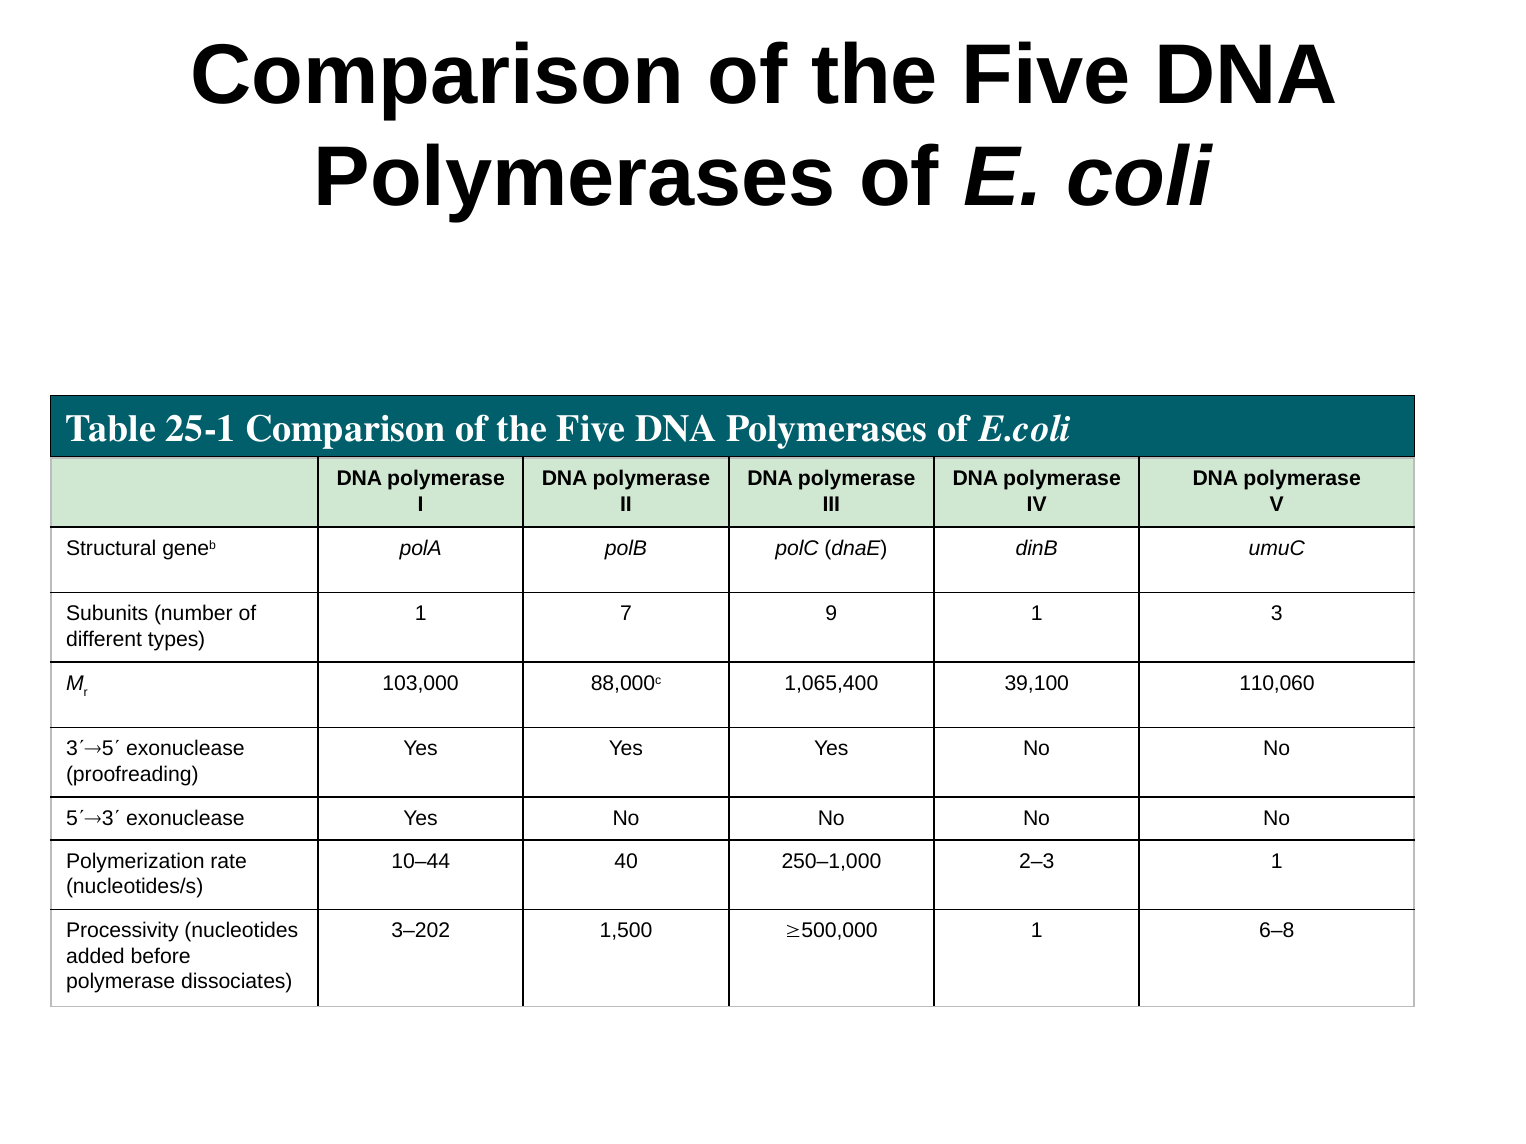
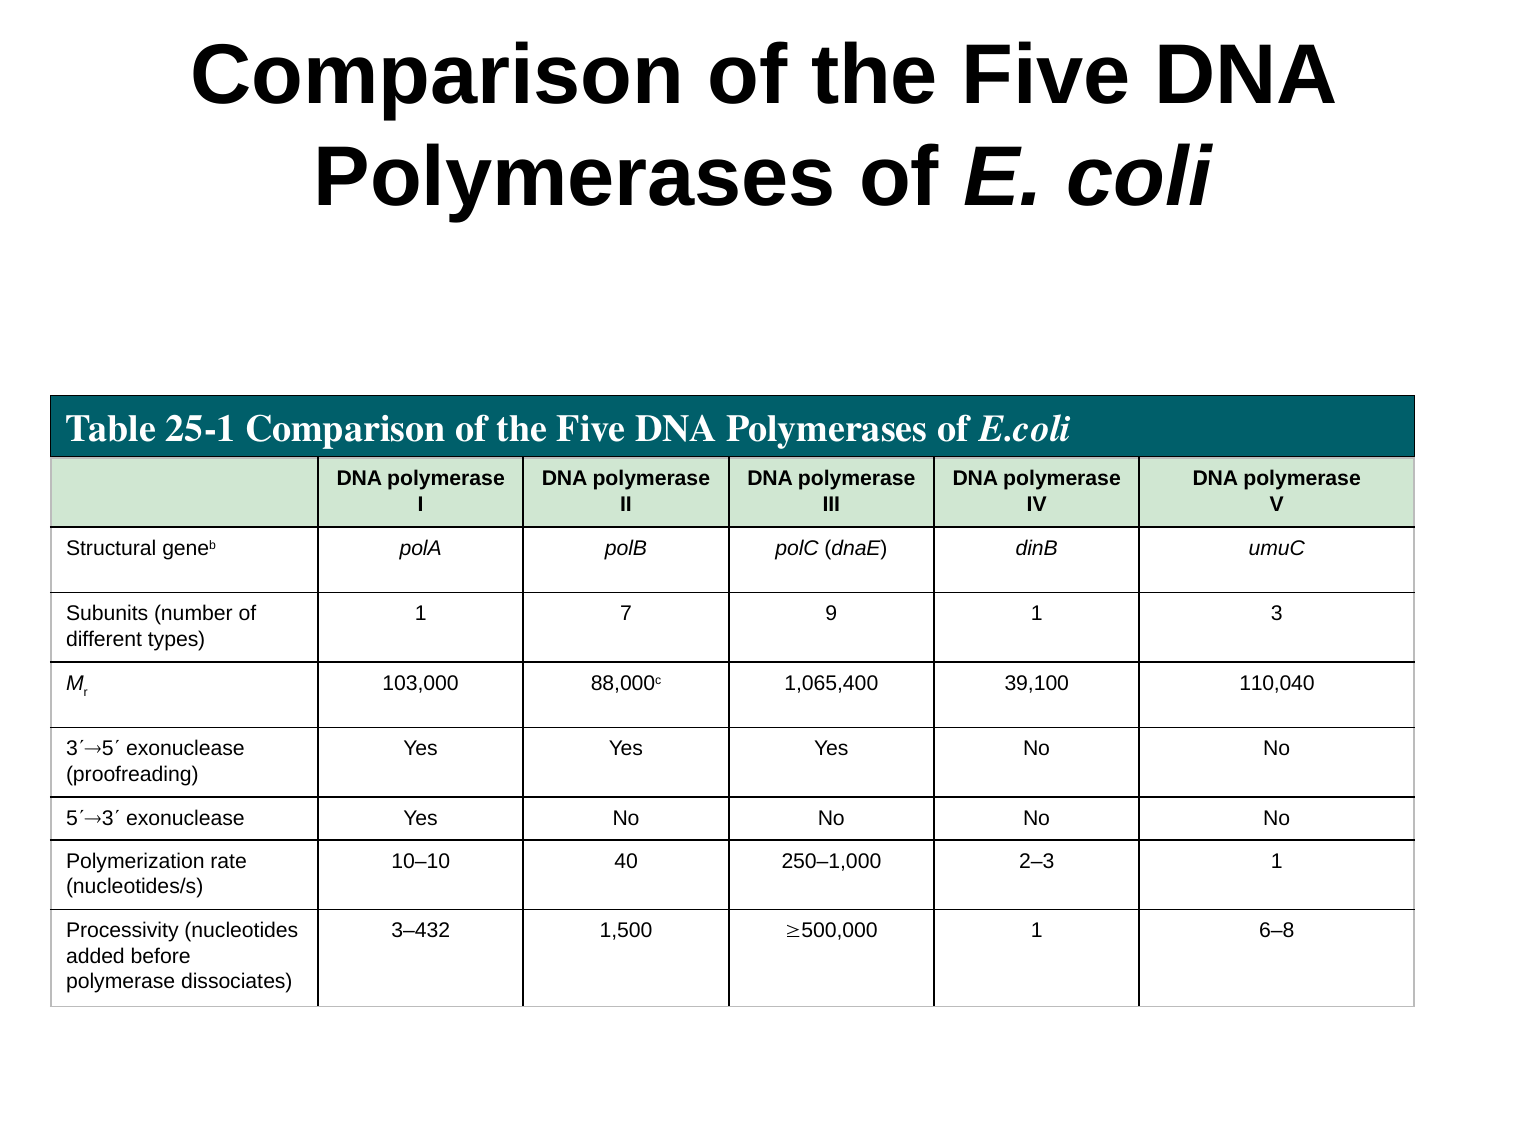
110,060: 110,060 -> 110,040
10–44: 10–44 -> 10–10
3–202: 3–202 -> 3–432
